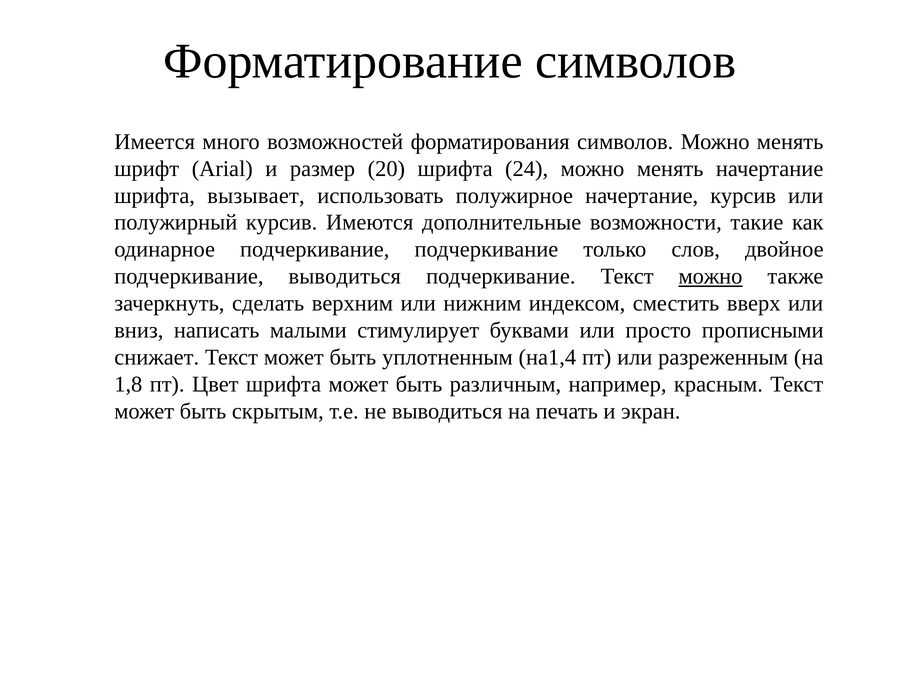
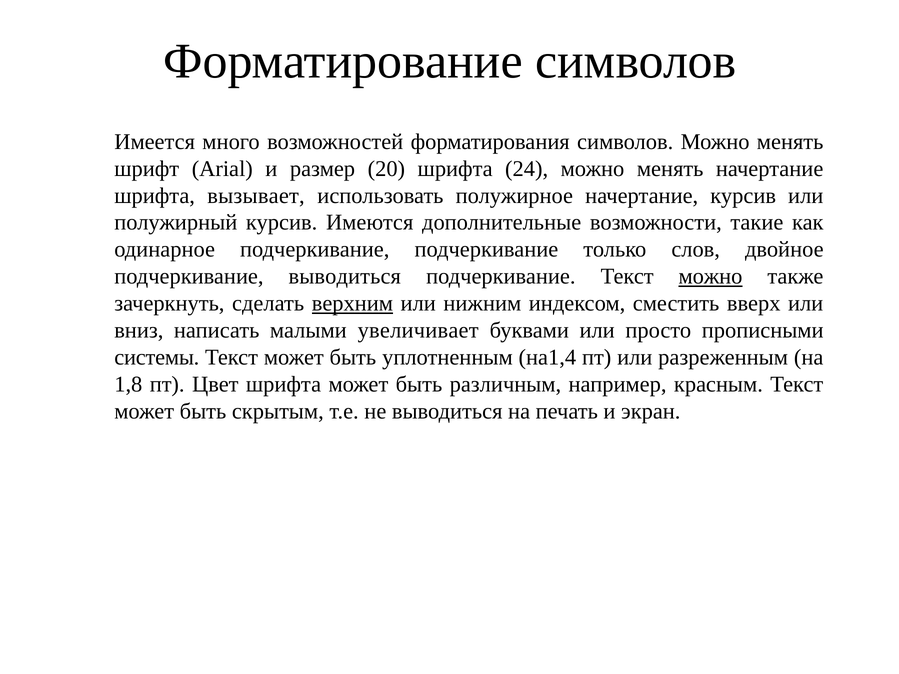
верхним underline: none -> present
стимулирует: стимулирует -> увеличивает
снижает: снижает -> системы
